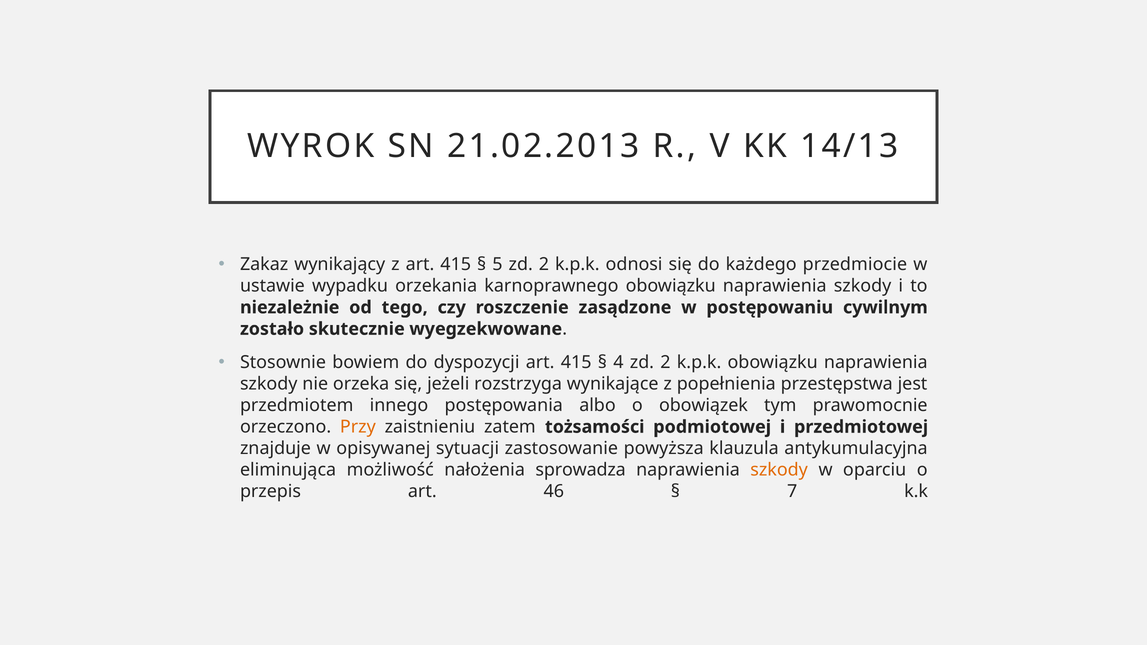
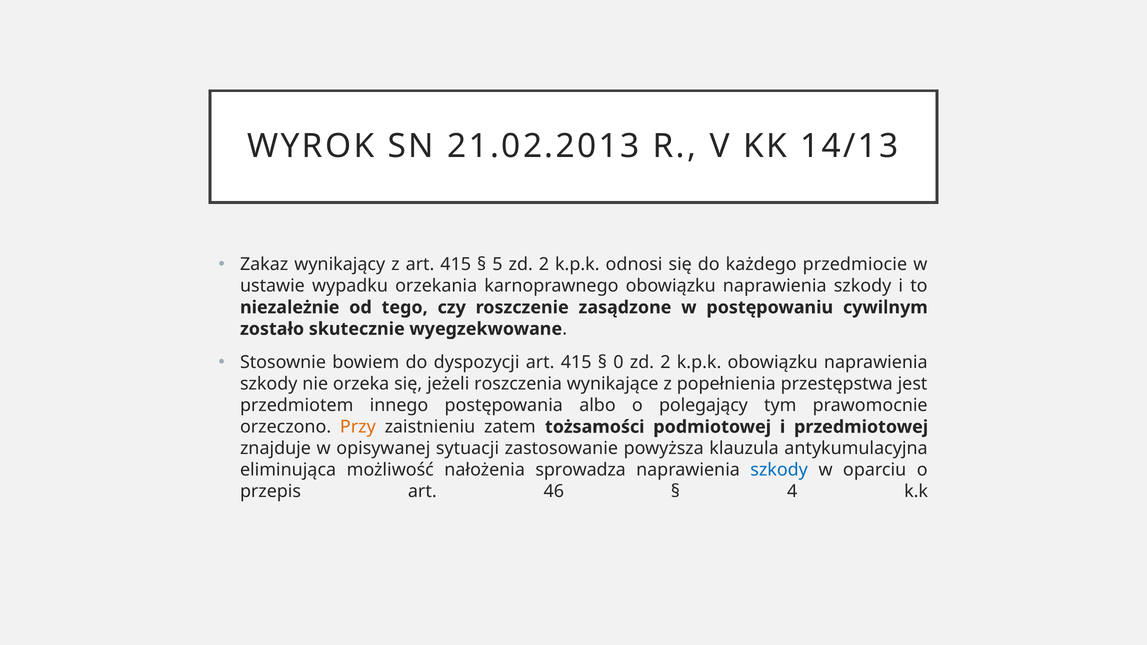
4: 4 -> 0
rozstrzyga: rozstrzyga -> roszczenia
obowiązek: obowiązek -> polegający
szkody at (779, 470) colour: orange -> blue
7: 7 -> 4
